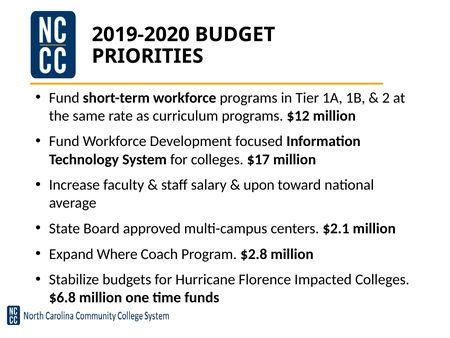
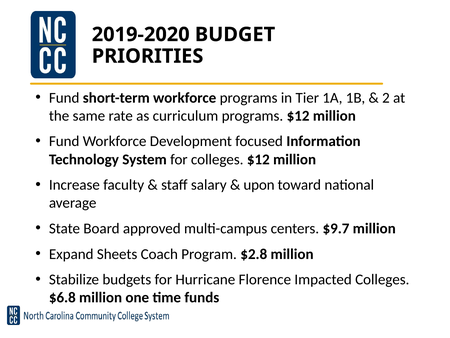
colleges $17: $17 -> $12
$2.1: $2.1 -> $9.7
Where: Where -> Sheets
